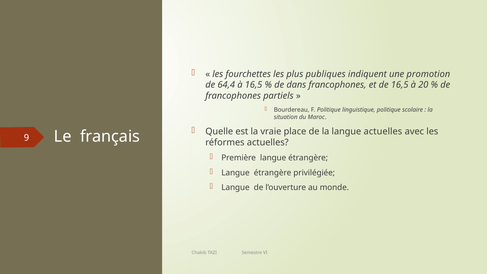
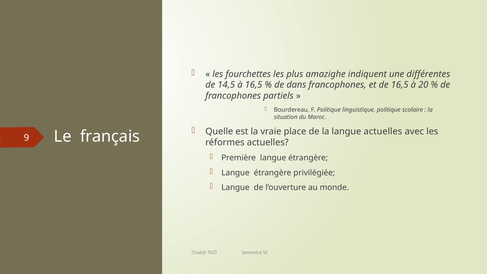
publiques: publiques -> amazighe
promotion: promotion -> différentes
64,4: 64,4 -> 14,5
